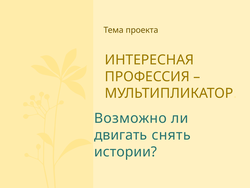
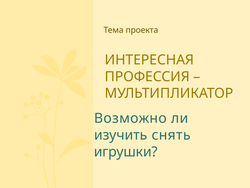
двигать: двигать -> изучить
истории: истории -> игрушки
